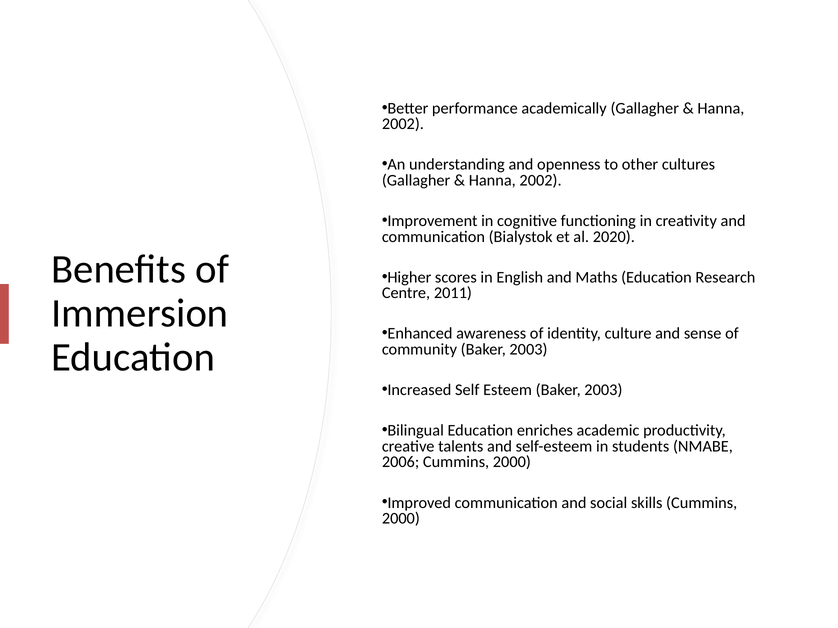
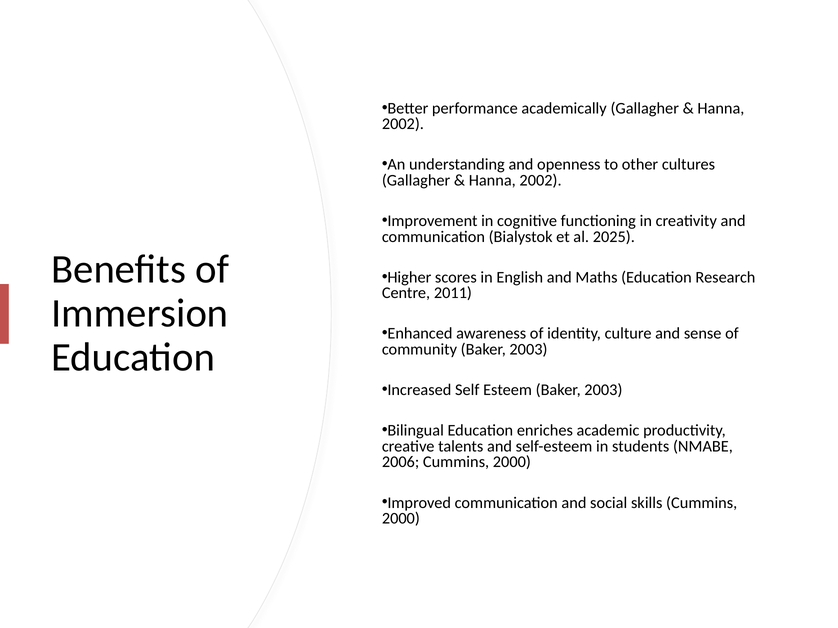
2020: 2020 -> 2025
